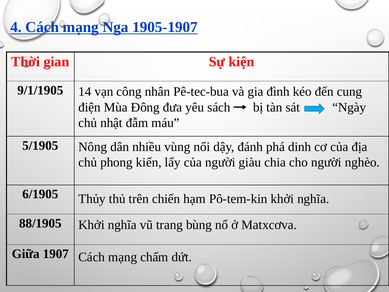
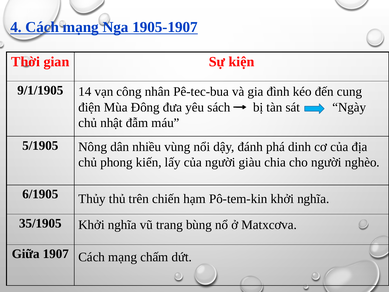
88/1905: 88/1905 -> 35/1905
